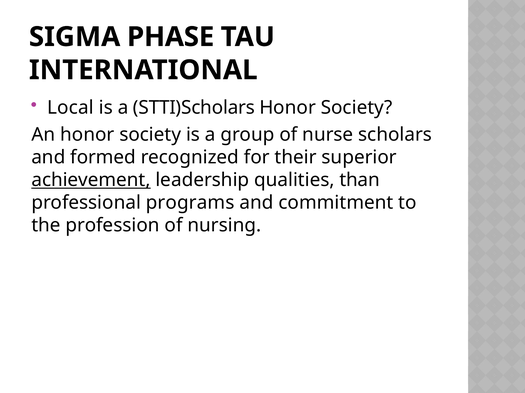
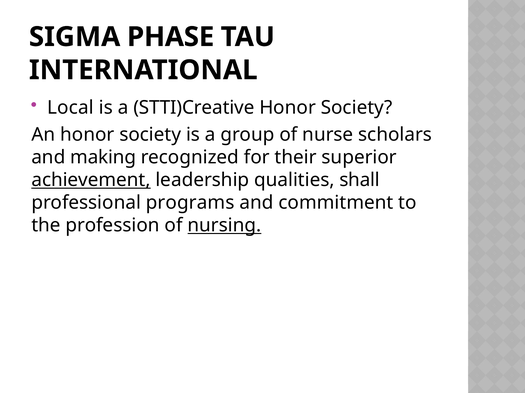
STTI)Scholars: STTI)Scholars -> STTI)Creative
formed: formed -> making
than: than -> shall
nursing underline: none -> present
